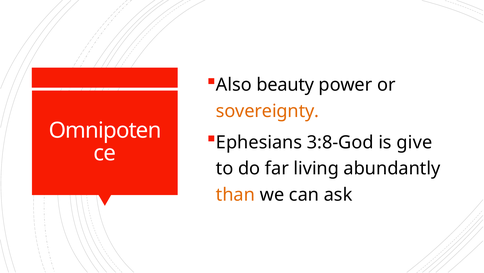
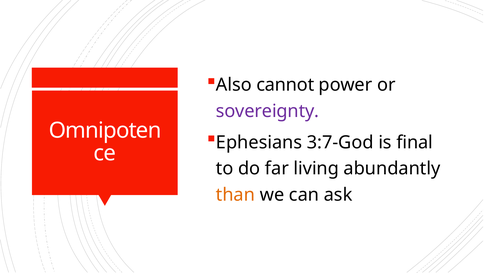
beauty: beauty -> cannot
sovereignty colour: orange -> purple
3:8-God: 3:8-God -> 3:7-God
give: give -> final
